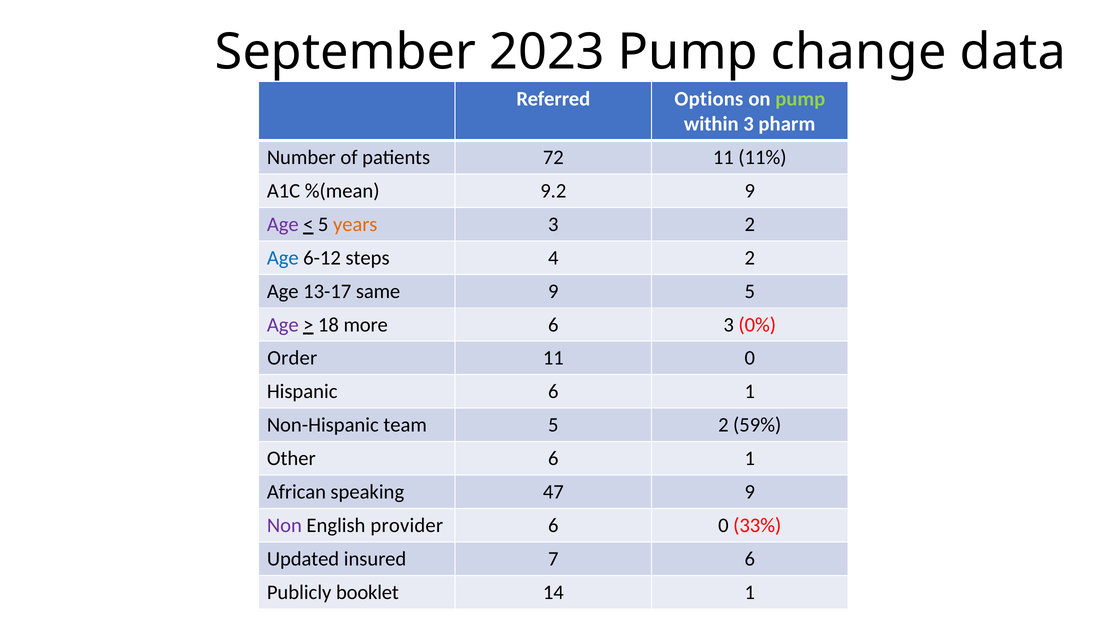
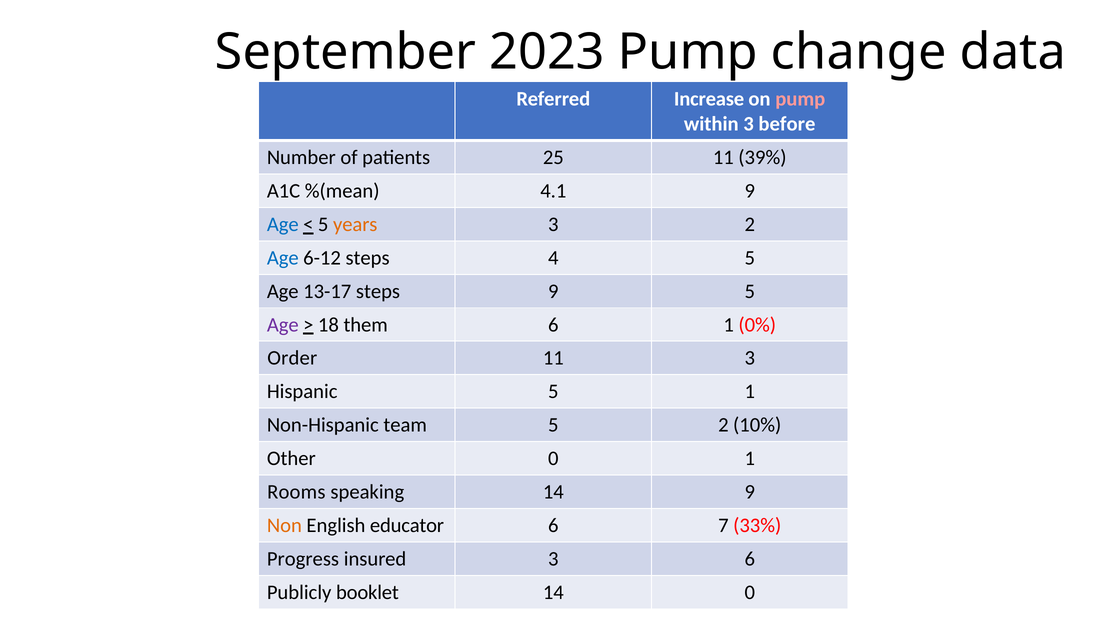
Options: Options -> Increase
pump at (800, 99) colour: light green -> pink
pharm: pharm -> before
72: 72 -> 25
11%: 11% -> 39%
9.2: 9.2 -> 4.1
Age at (283, 224) colour: purple -> blue
4 2: 2 -> 5
13-17 same: same -> steps
more: more -> them
6 3: 3 -> 1
11 0: 0 -> 3
Hispanic 6: 6 -> 5
59%: 59% -> 10%
Other 6: 6 -> 0
African: African -> Rooms
speaking 47: 47 -> 14
Non colour: purple -> orange
provider: provider -> educator
6 0: 0 -> 7
Updated: Updated -> Progress
insured 7: 7 -> 3
14 1: 1 -> 0
